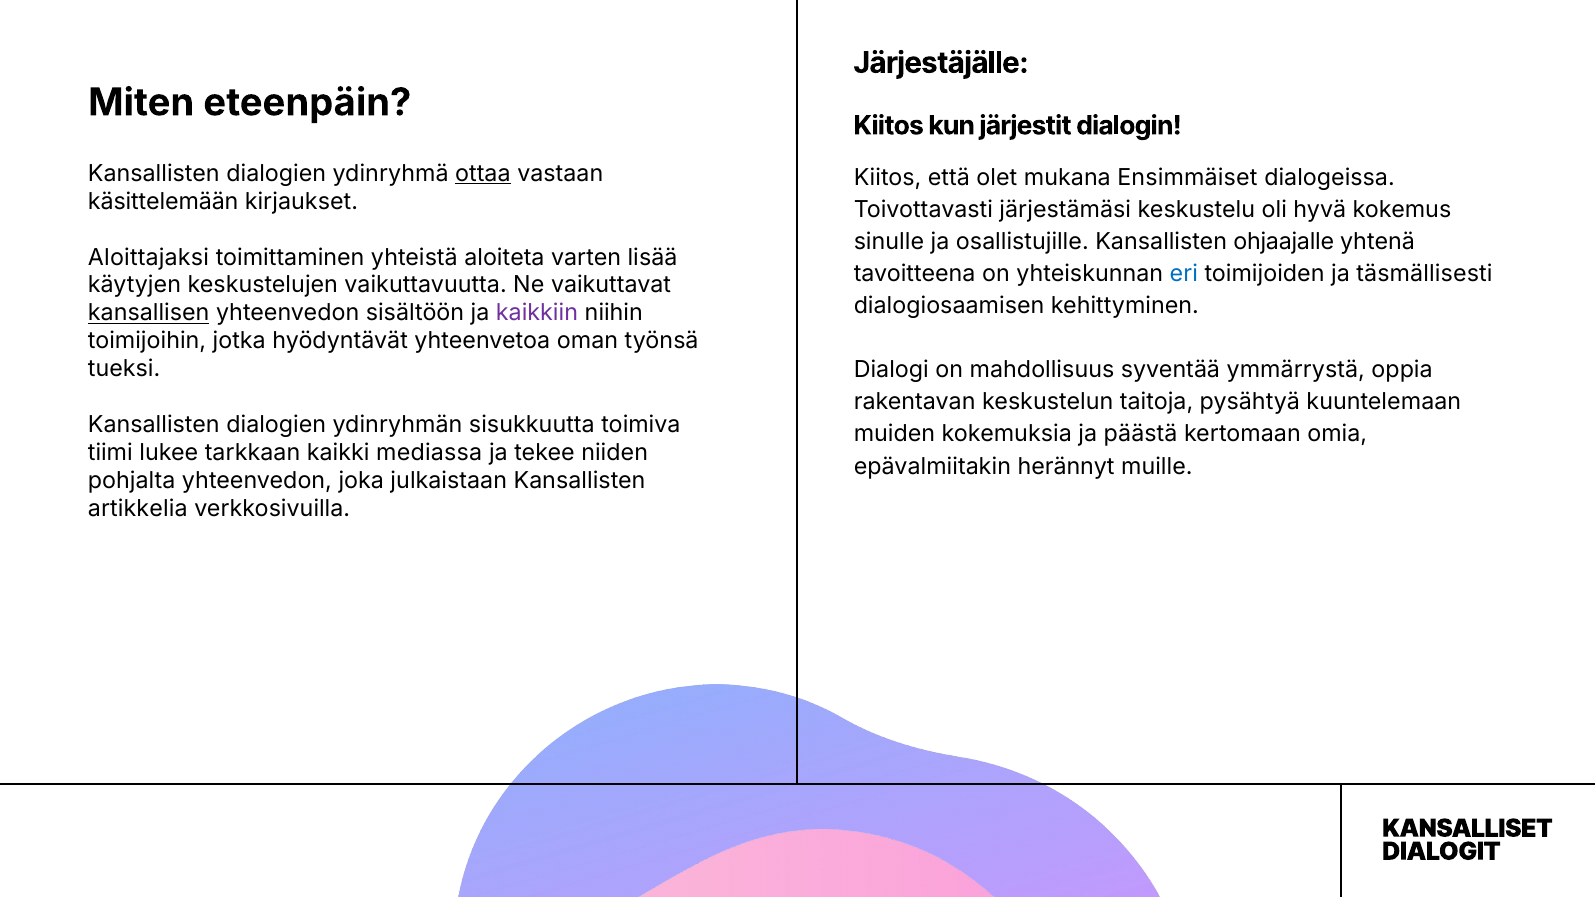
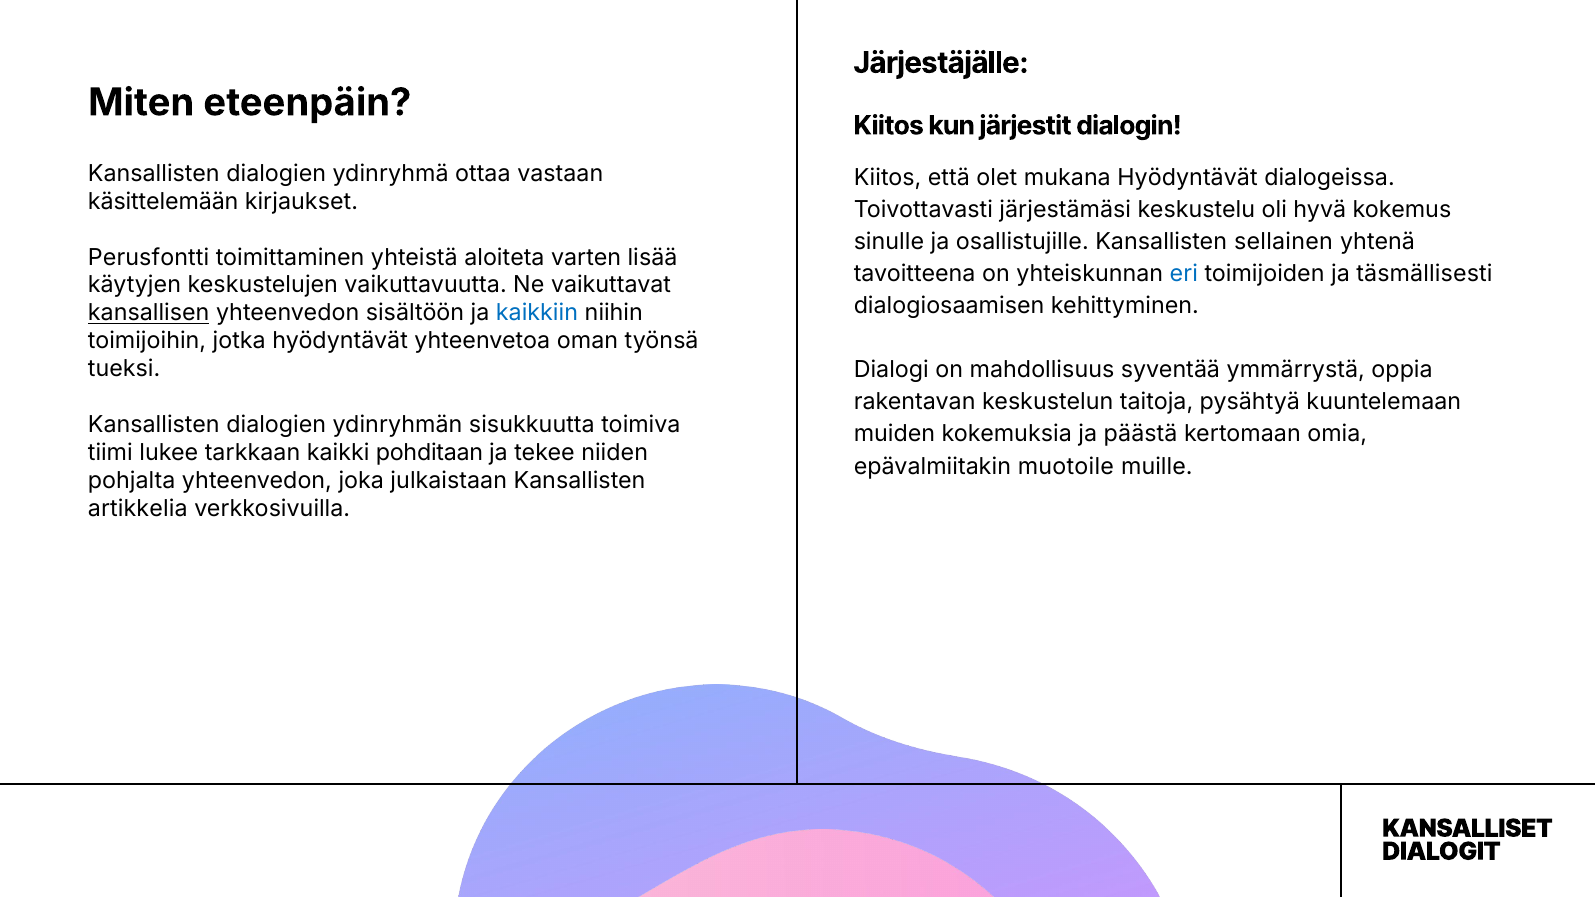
ottaa underline: present -> none
mukana Ensimmäiset: Ensimmäiset -> Hyödyntävät
ohjaajalle: ohjaajalle -> sellainen
Aloittajaksi: Aloittajaksi -> Perusfontti
kaikkiin colour: purple -> blue
mediassa: mediassa -> pohditaan
herännyt: herännyt -> muotoile
